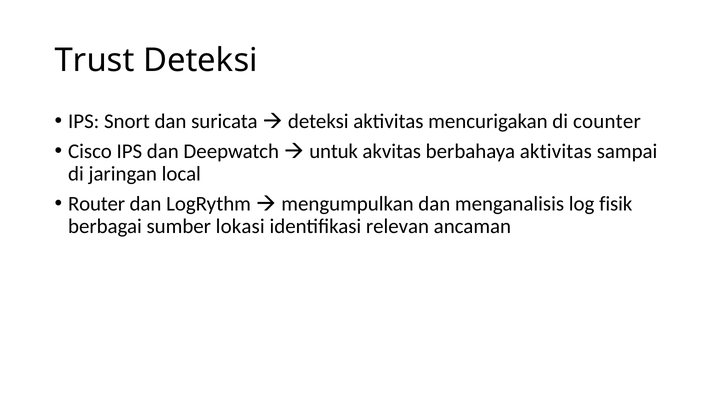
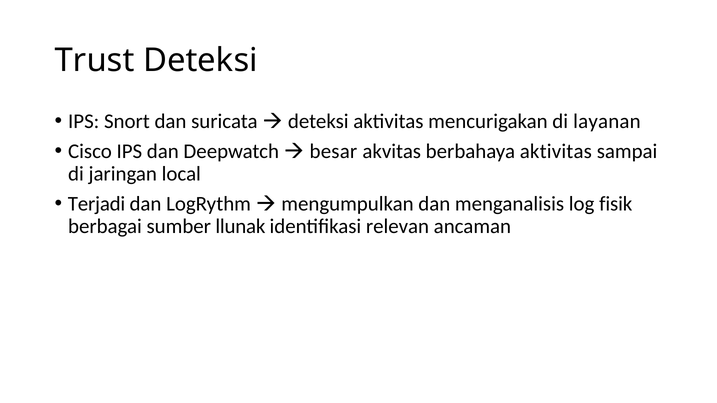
counter: counter -> layanan
untuk: untuk -> besar
Router: Router -> Terjadi
lokasi: lokasi -> llunak
